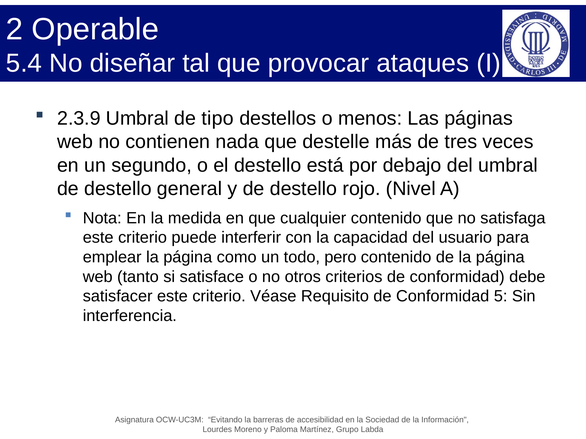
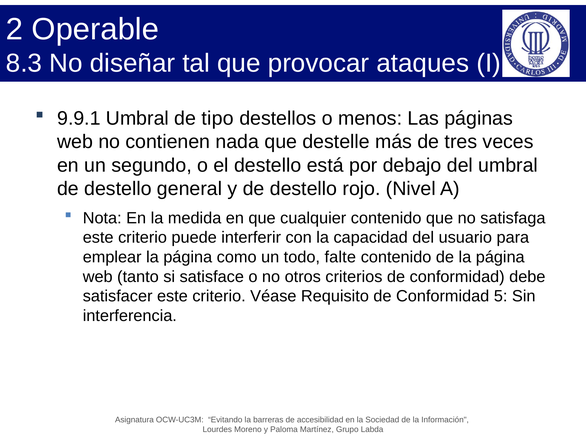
5.4: 5.4 -> 8.3
2.3.9: 2.3.9 -> 9.9.1
pero: pero -> falte
